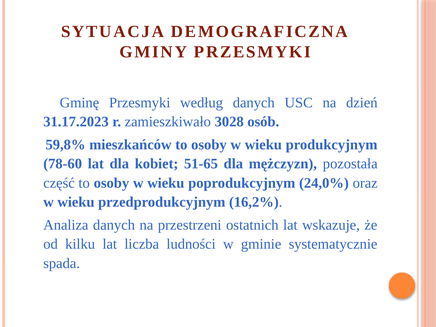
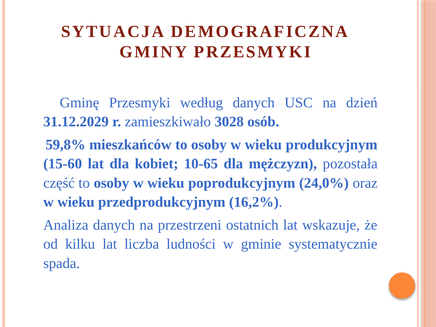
31.17.2023: 31.17.2023 -> 31.12.2029
78-60: 78-60 -> 15-60
51-65: 51-65 -> 10-65
